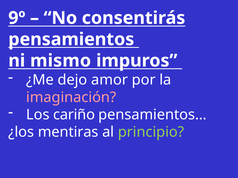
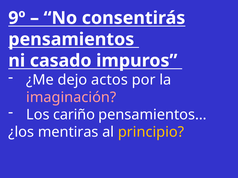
mismo: mismo -> casado
amor: amor -> actos
principio colour: light green -> yellow
